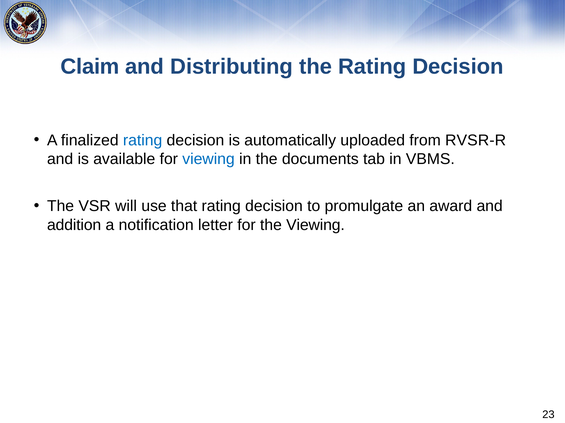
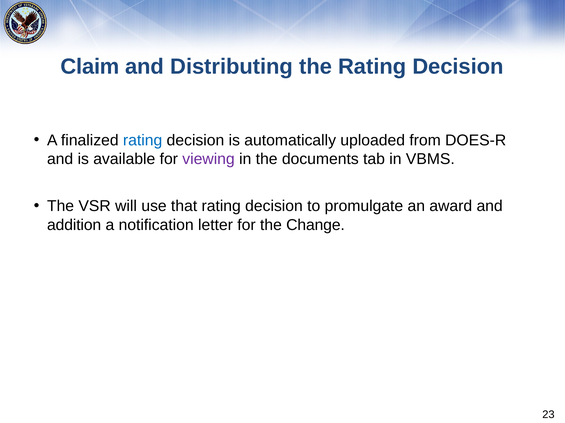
RVSR-R: RVSR-R -> DOES-R
viewing at (209, 159) colour: blue -> purple
the Viewing: Viewing -> Change
